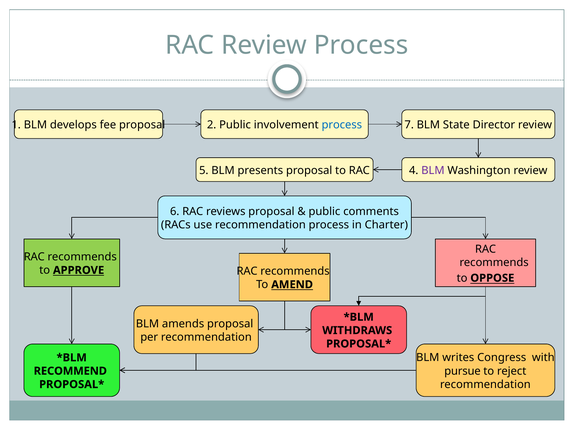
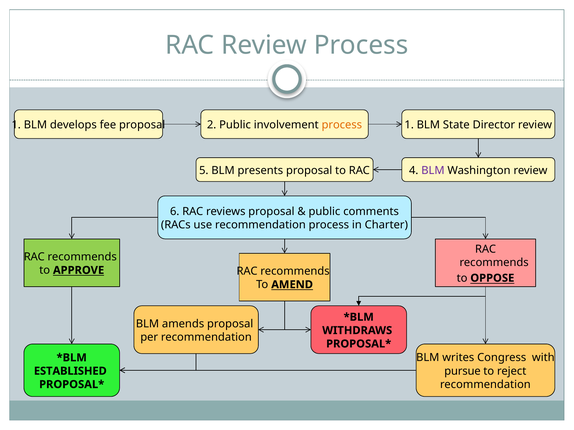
process at (342, 125) colour: blue -> orange
proposal 7: 7 -> 1
RECOMMEND: RECOMMEND -> ESTABLISHED
